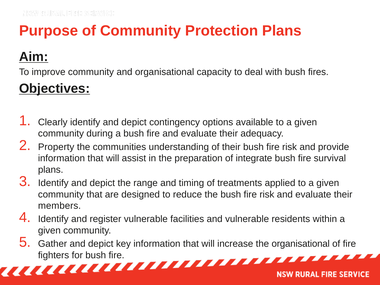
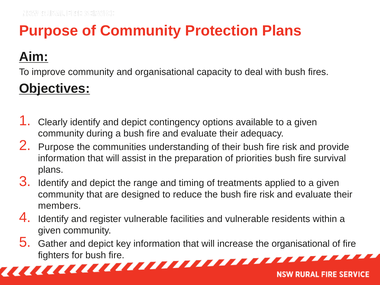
Property at (56, 147): Property -> Purpose
integrate: integrate -> priorities
